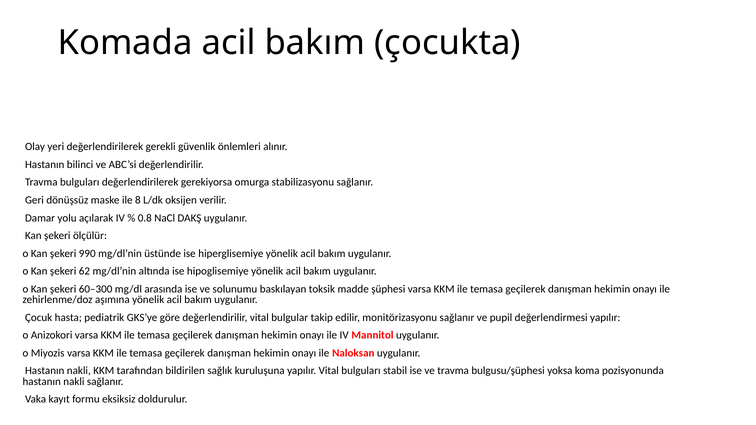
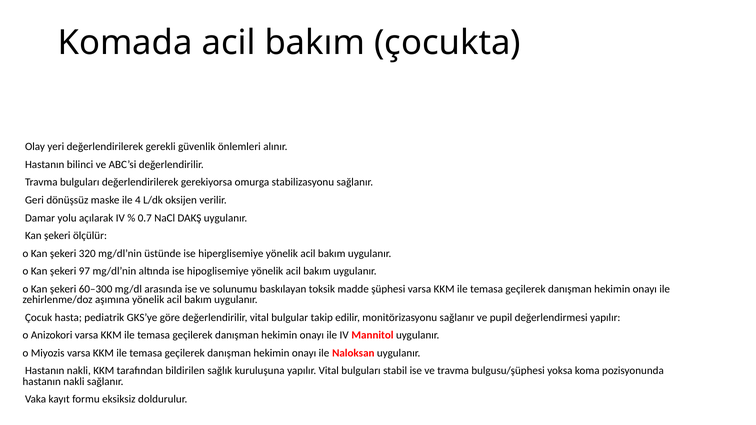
8: 8 -> 4
0.8: 0.8 -> 0.7
990: 990 -> 320
62: 62 -> 97
